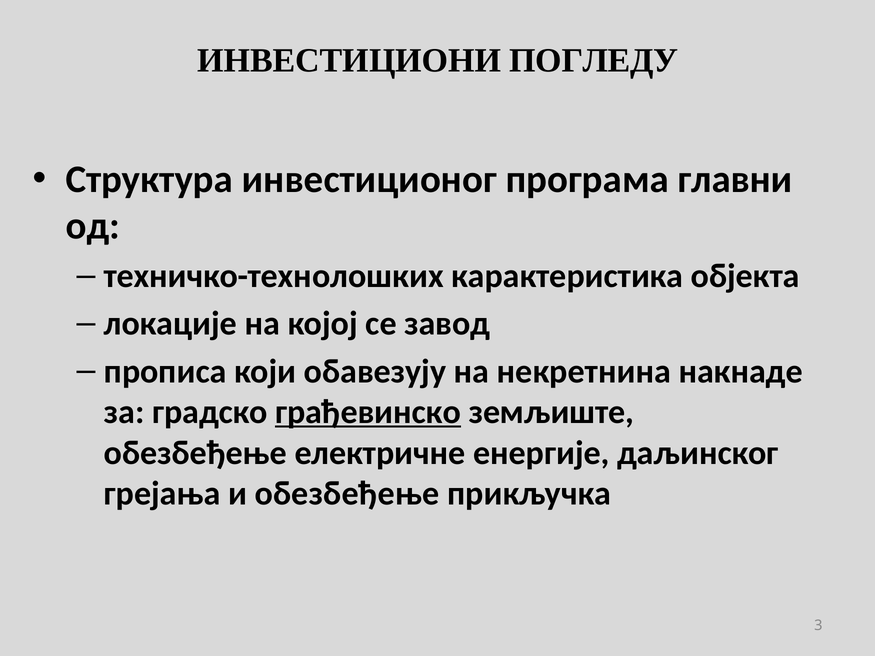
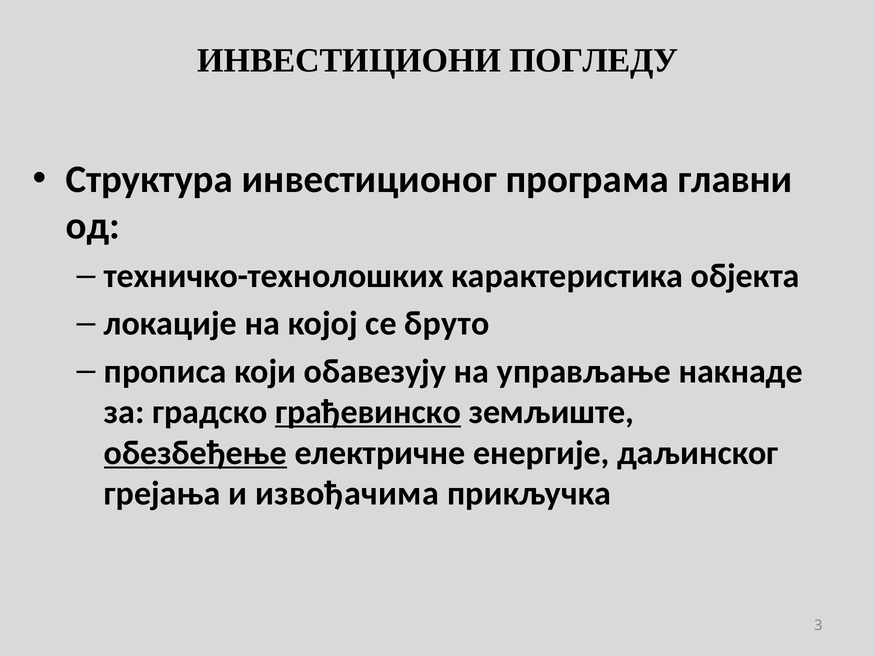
завод: завод -> бруто
некретнина: некретнина -> управљање
обезбеђење at (195, 453) underline: none -> present
и обезбеђење: обезбеђење -> извођачима
